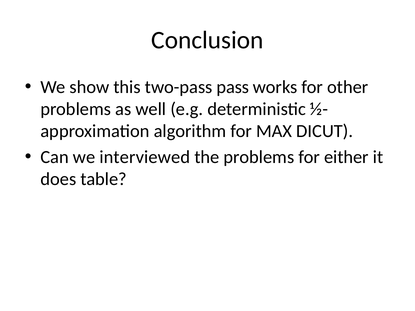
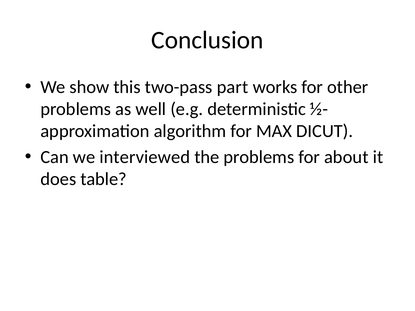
pass: pass -> part
either: either -> about
